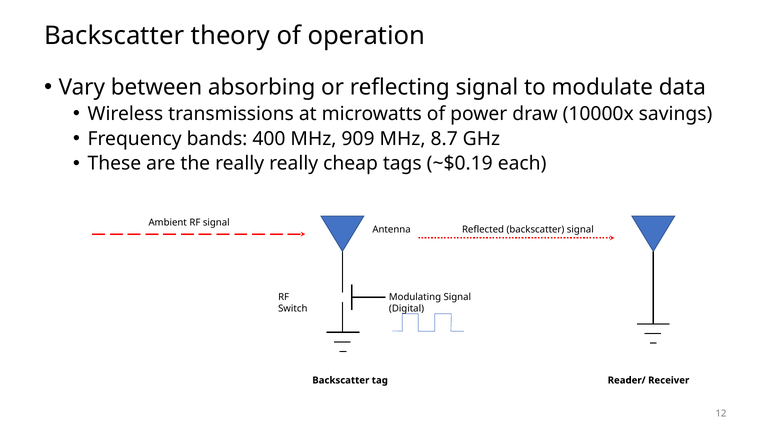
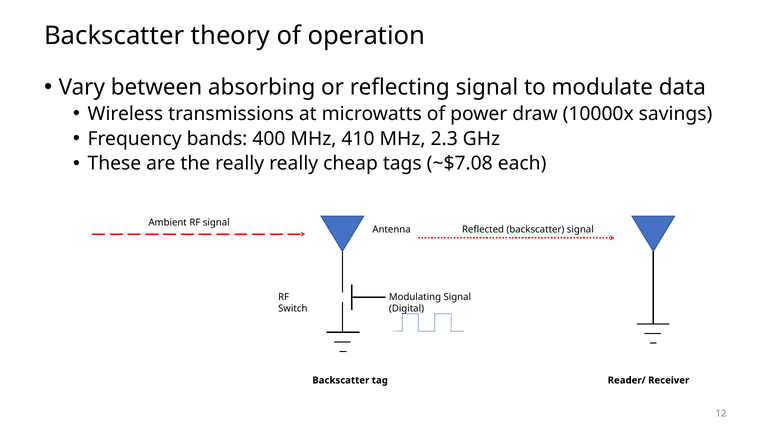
909: 909 -> 410
8.7: 8.7 -> 2.3
~$0.19: ~$0.19 -> ~$7.08
